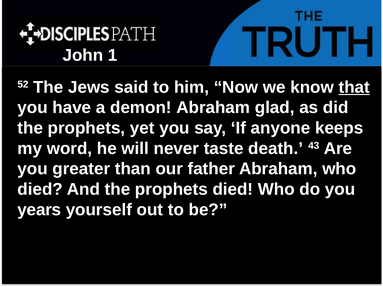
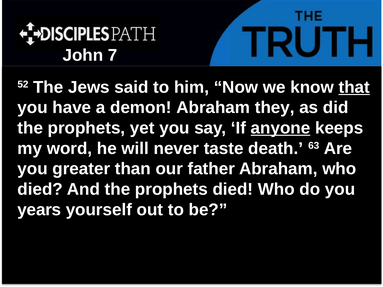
1: 1 -> 7
glad: glad -> they
anyone underline: none -> present
43: 43 -> 63
